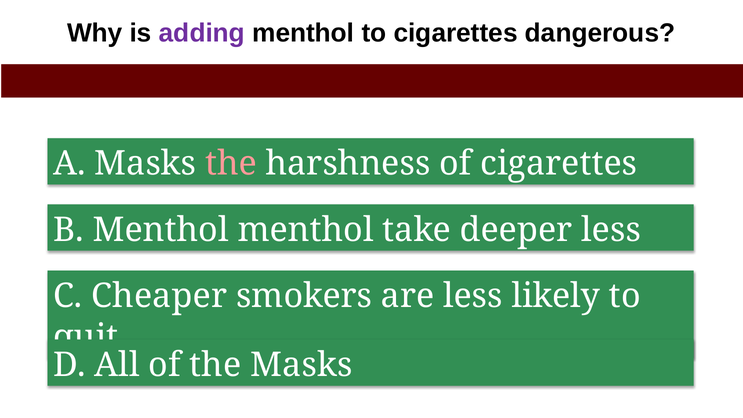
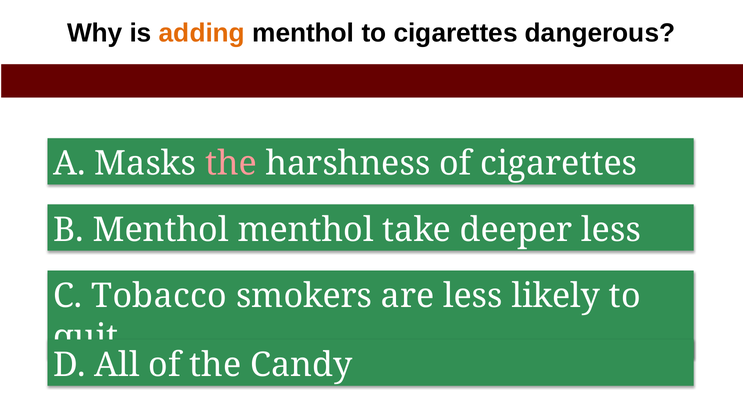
adding colour: purple -> orange
Cheaper: Cheaper -> Tobacco
the Masks: Masks -> Candy
